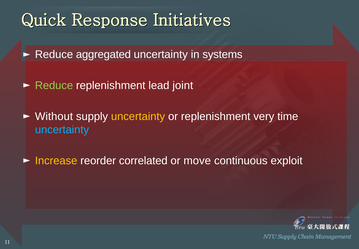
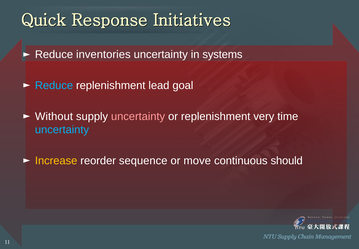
aggregated: aggregated -> inventories
Reduce at (54, 85) colour: light green -> light blue
joint: joint -> goal
uncertainty at (138, 116) colour: yellow -> pink
correlated: correlated -> sequence
exploit: exploit -> should
